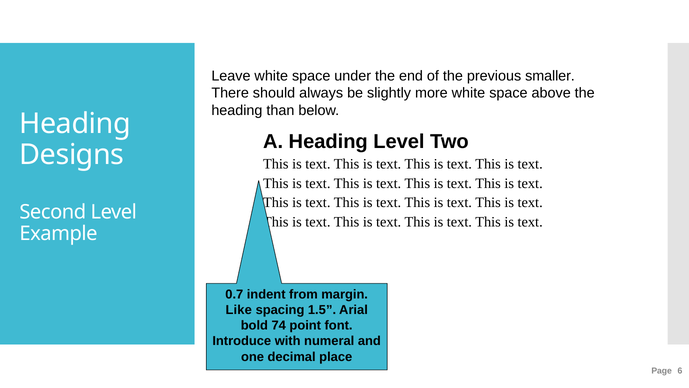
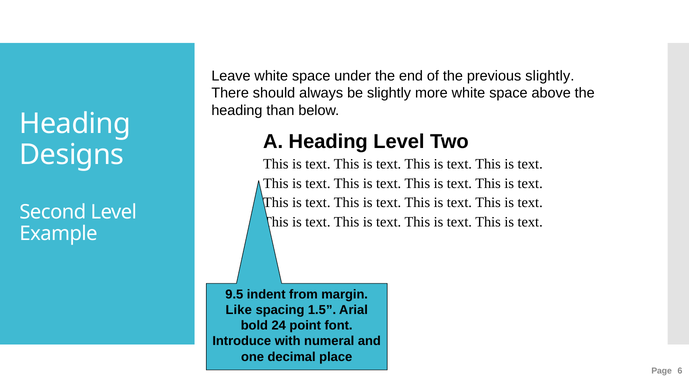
previous smaller: smaller -> slightly
0.7: 0.7 -> 9.5
74: 74 -> 24
